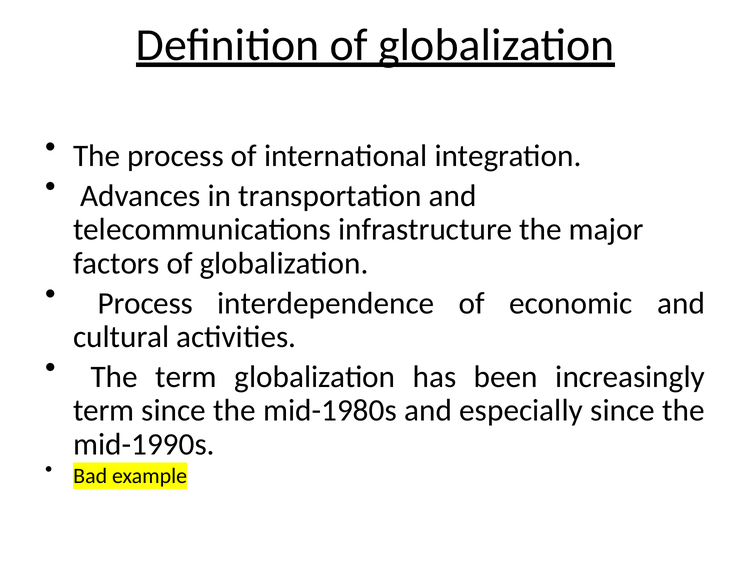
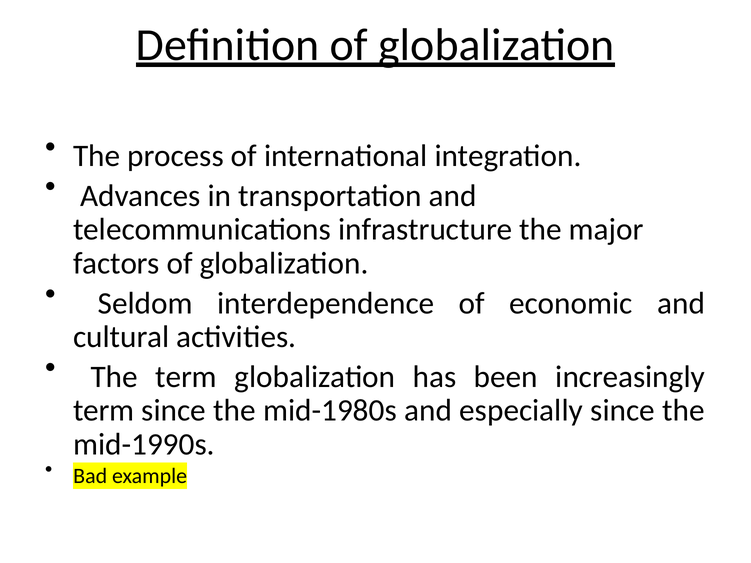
Process at (145, 303): Process -> Seldom
